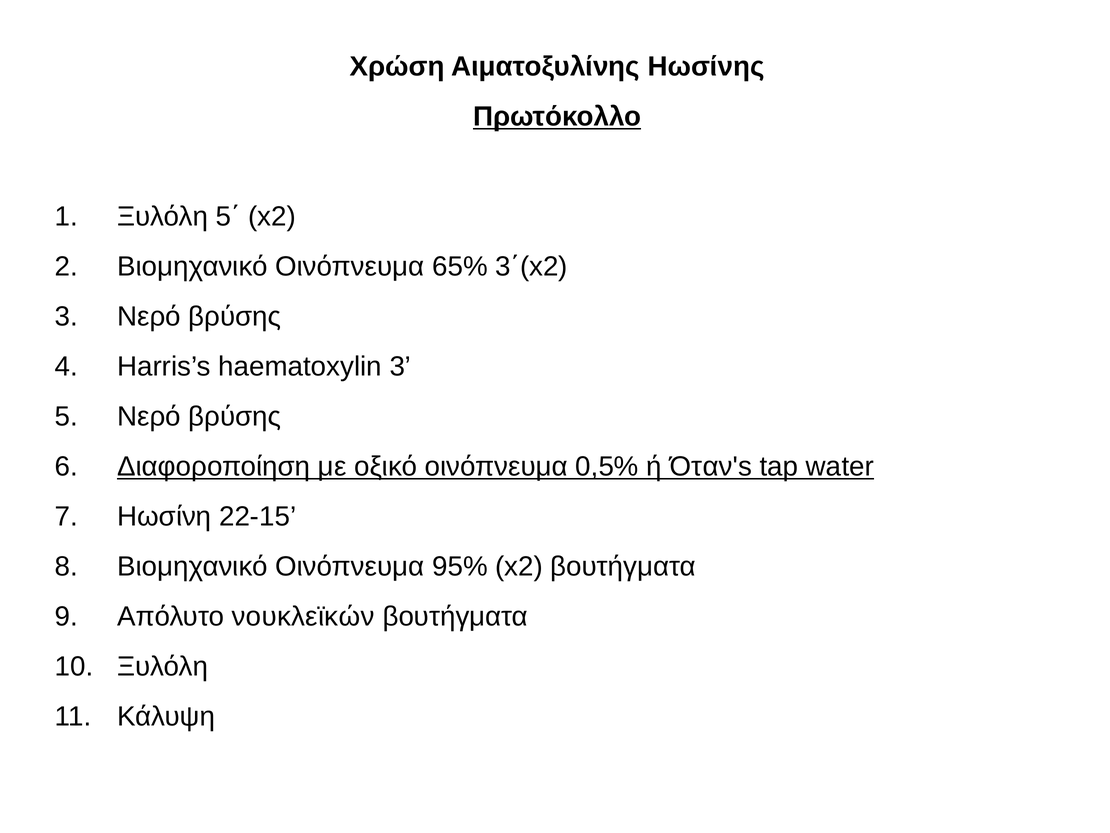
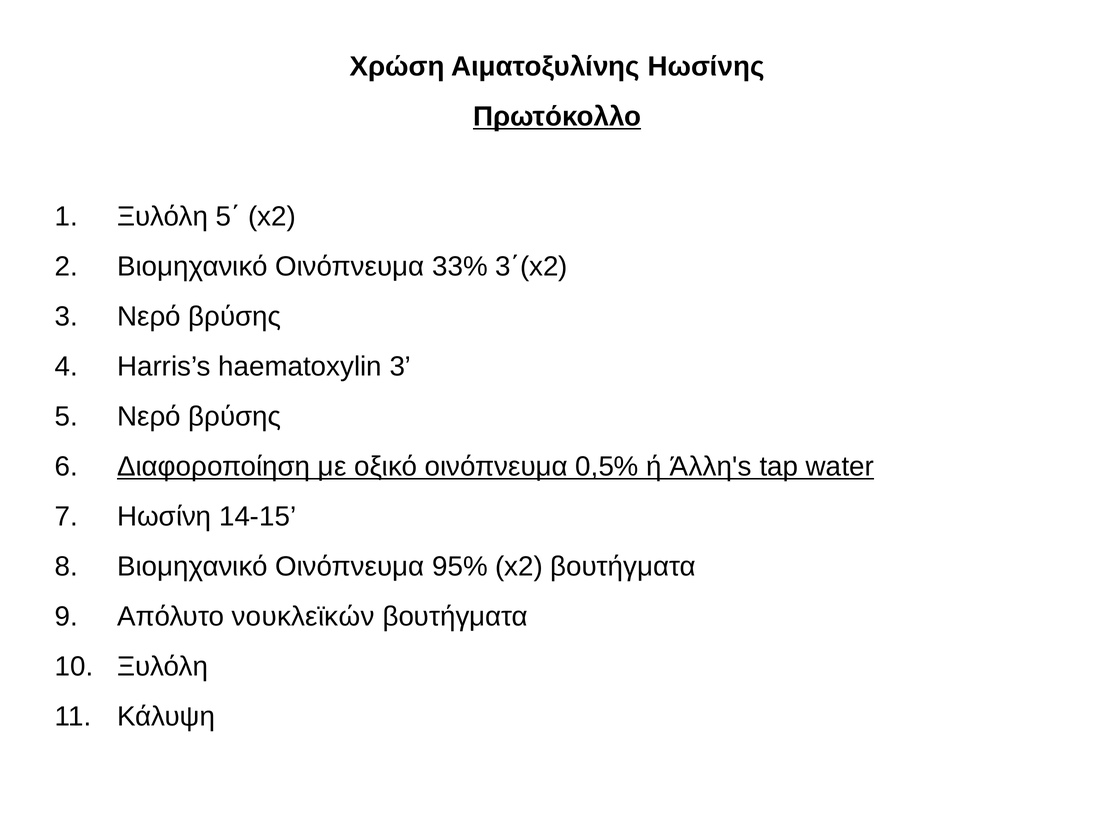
65%: 65% -> 33%
Όταν's: Όταν's -> Άλλη's
22-15: 22-15 -> 14-15
